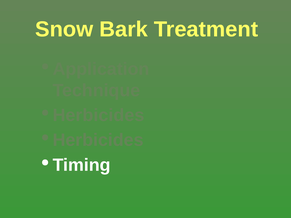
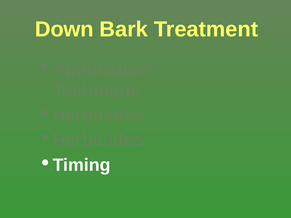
Snow: Snow -> Down
